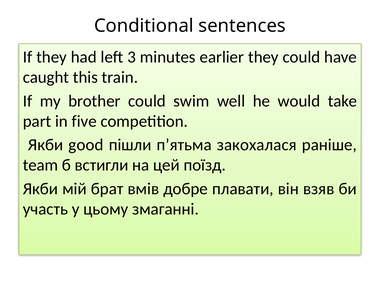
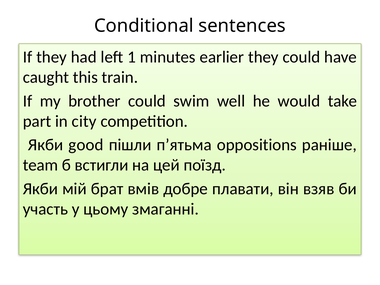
3: 3 -> 1
five: five -> city
закохалася: закохалася -> oppositions
